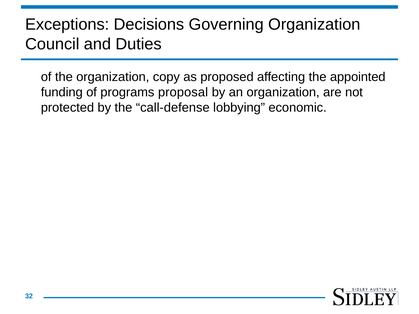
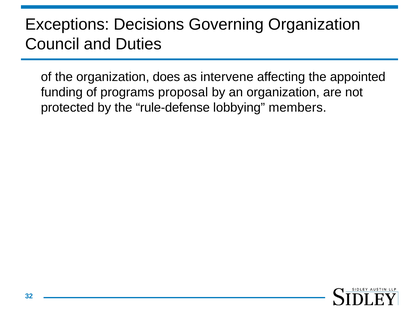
copy: copy -> does
proposed: proposed -> intervene
call-defense: call-defense -> rule-defense
economic: economic -> members
